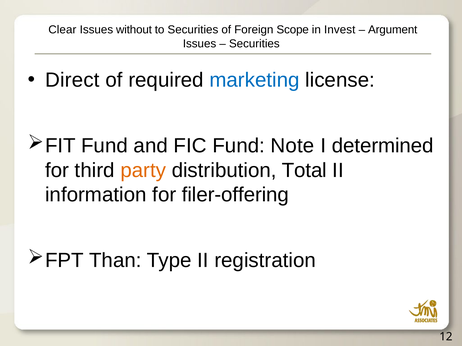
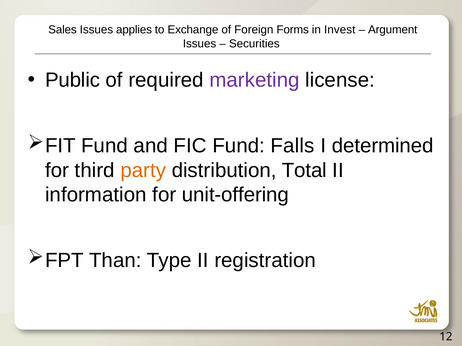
Clear: Clear -> Sales
without: without -> applies
to Securities: Securities -> Exchange
Scope: Scope -> Forms
Direct: Direct -> Public
marketing colour: blue -> purple
Note: Note -> Falls
filer-offering: filer-offering -> unit-offering
